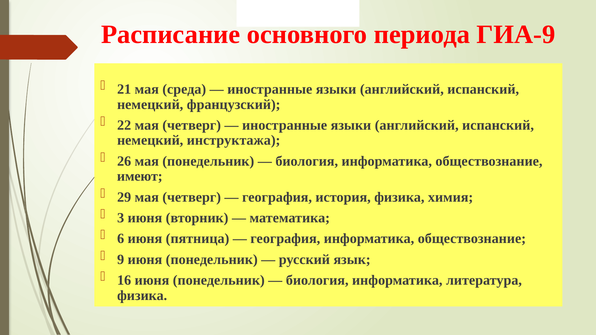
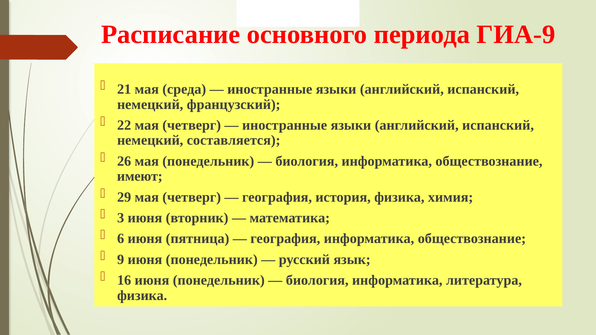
инструктажа: инструктажа -> составляется
